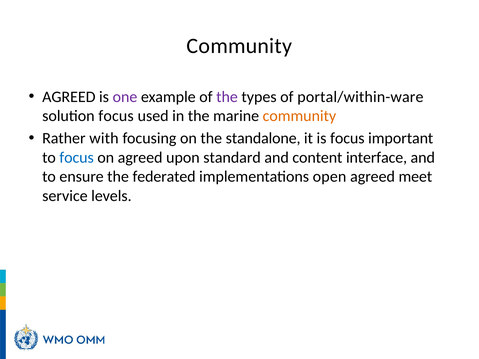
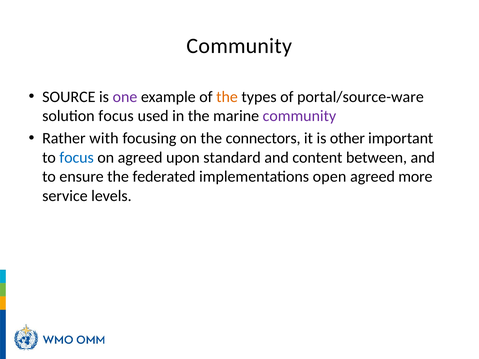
AGREED at (69, 97): AGREED -> SOURCE
the at (227, 97) colour: purple -> orange
portal/within-ware: portal/within-ware -> portal/source-ware
community at (299, 116) colour: orange -> purple
standalone: standalone -> connectors
is focus: focus -> other
interface: interface -> between
meet: meet -> more
